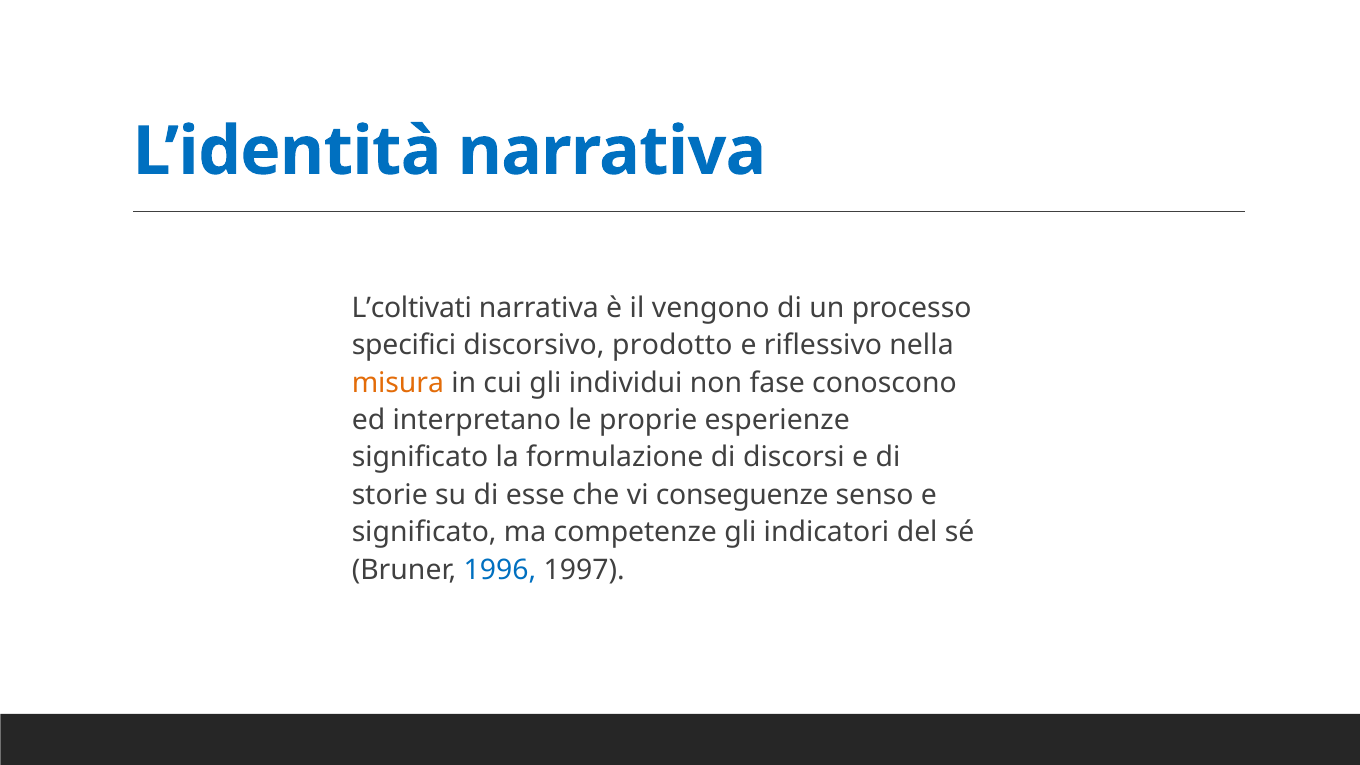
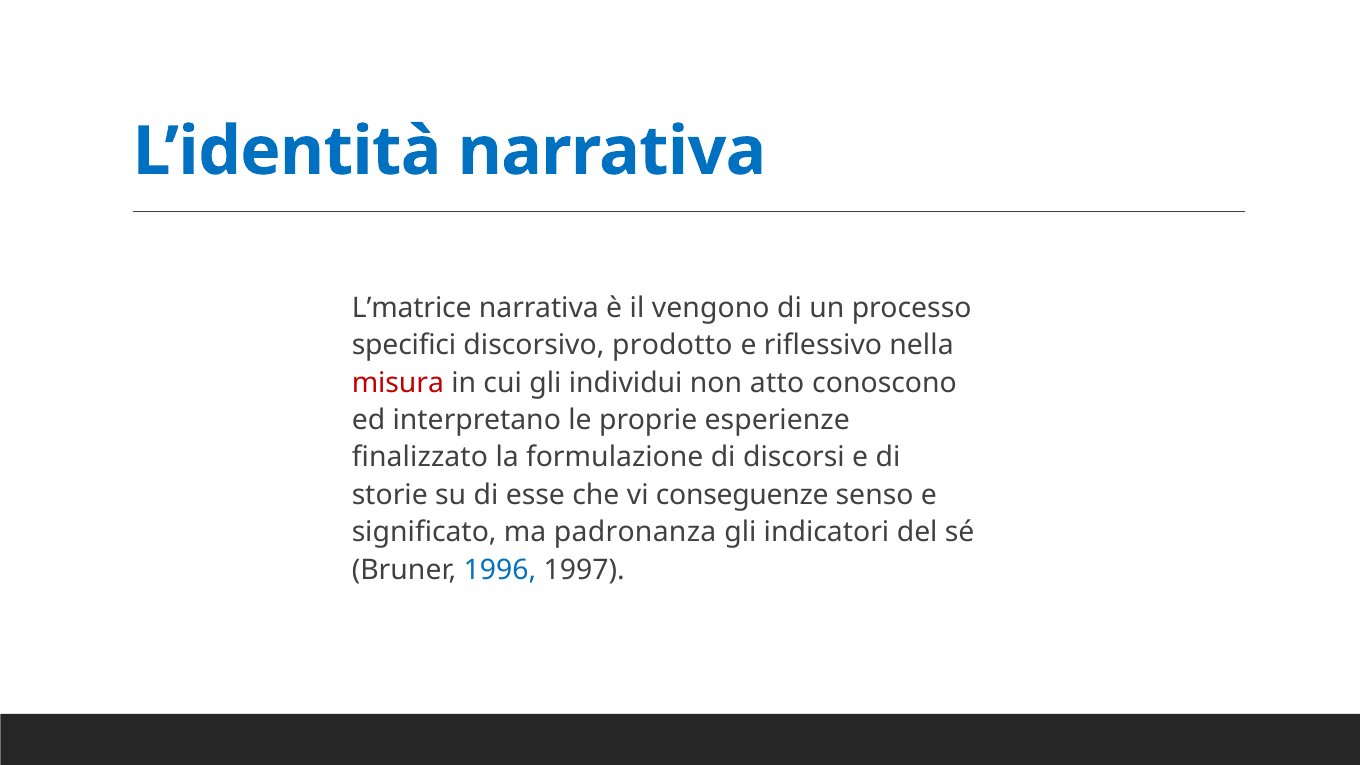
L’coltivati: L’coltivati -> L’matrice
misura colour: orange -> red
fase: fase -> atto
significato at (420, 458): significato -> finalizzato
competenze: competenze -> padronanza
